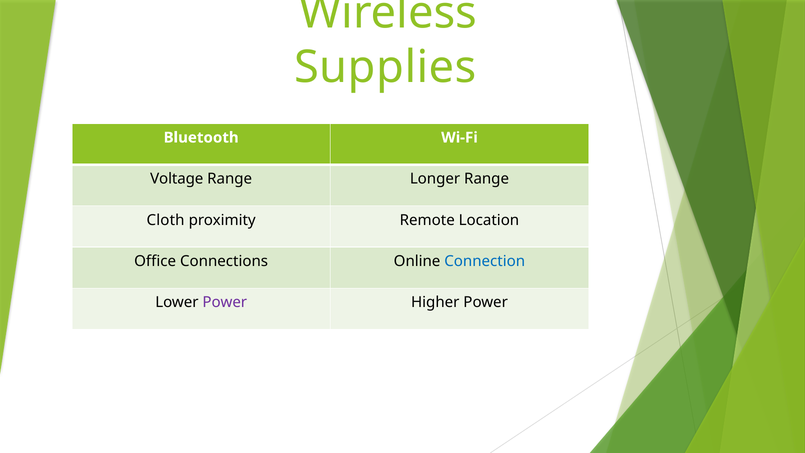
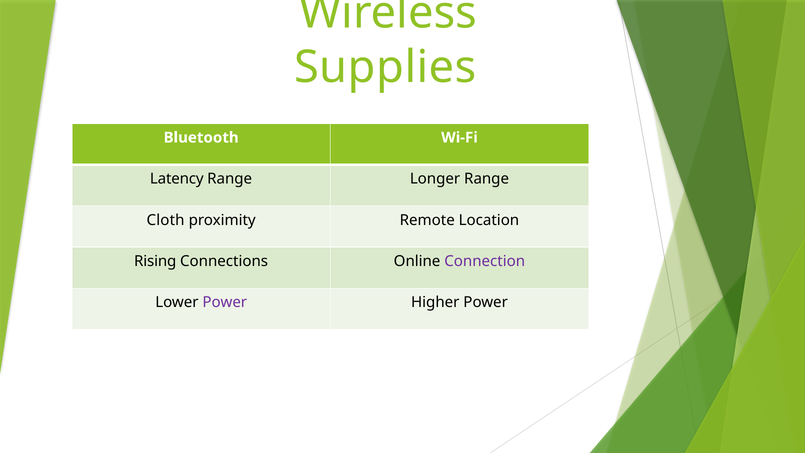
Voltage: Voltage -> Latency
Office: Office -> Rising
Connection colour: blue -> purple
